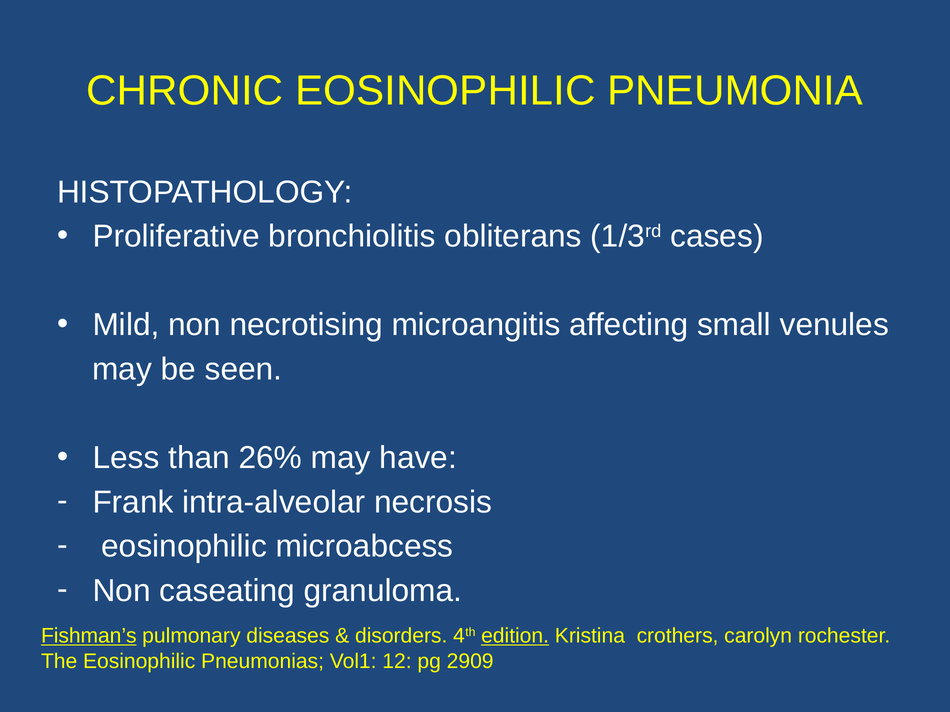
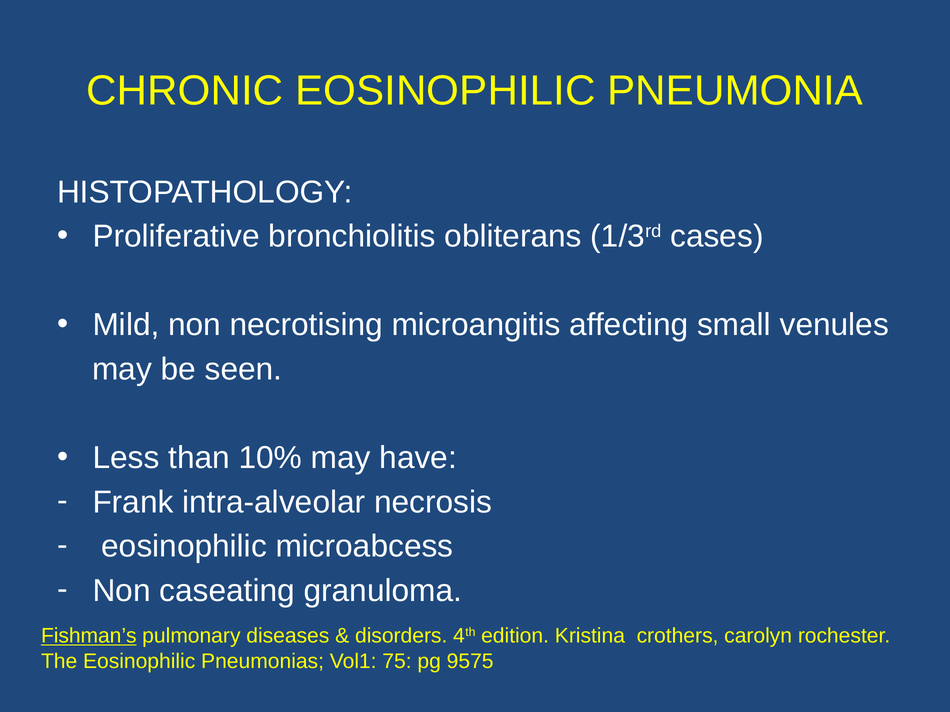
26%: 26% -> 10%
edition underline: present -> none
12: 12 -> 75
2909: 2909 -> 9575
